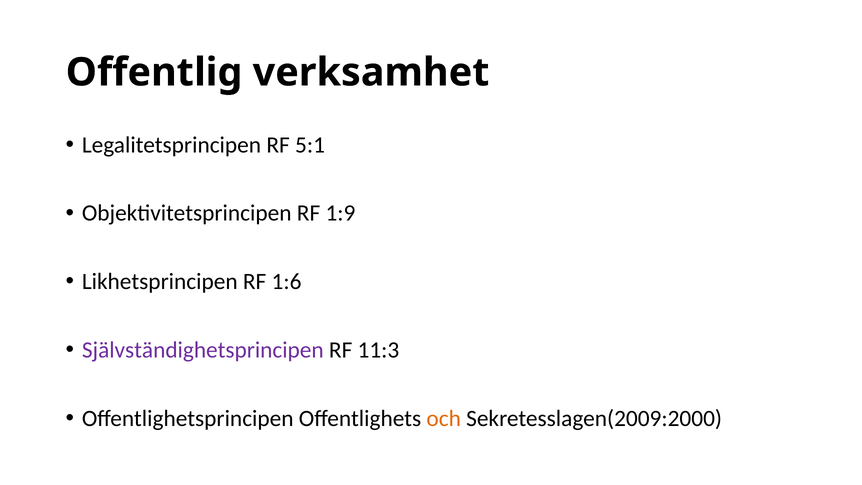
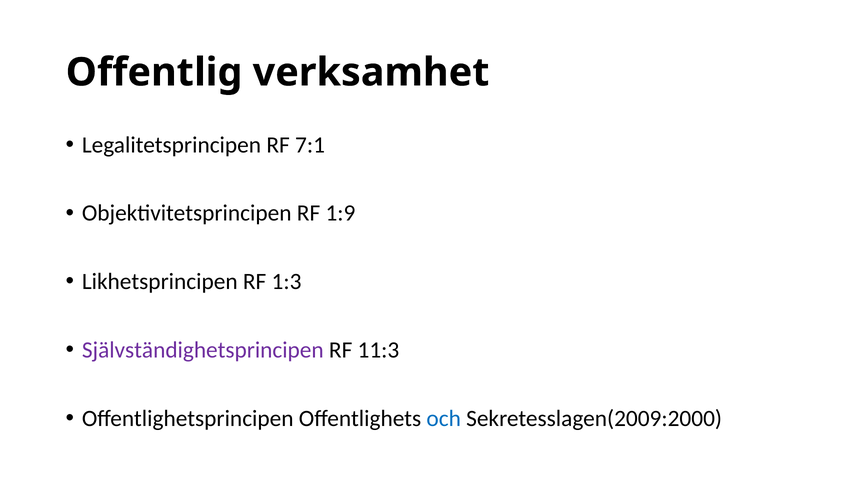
5:1: 5:1 -> 7:1
1:6: 1:6 -> 1:3
och colour: orange -> blue
